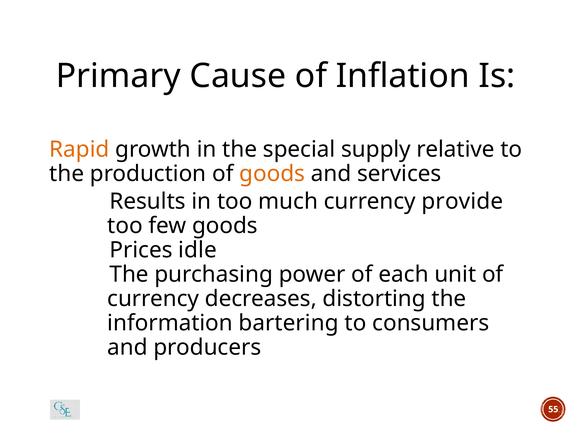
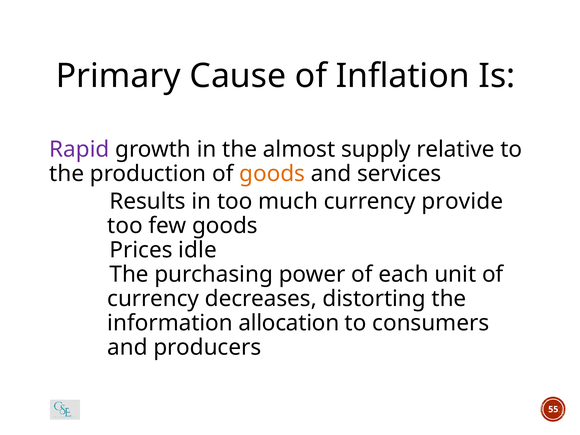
Rapid colour: orange -> purple
special: special -> almost
bartering: bartering -> allocation
